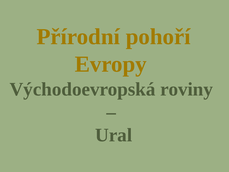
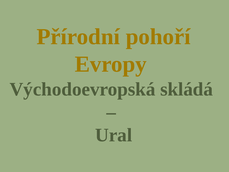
roviny: roviny -> skládá
